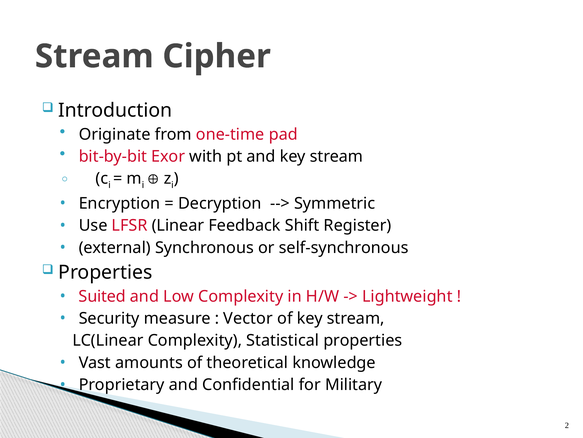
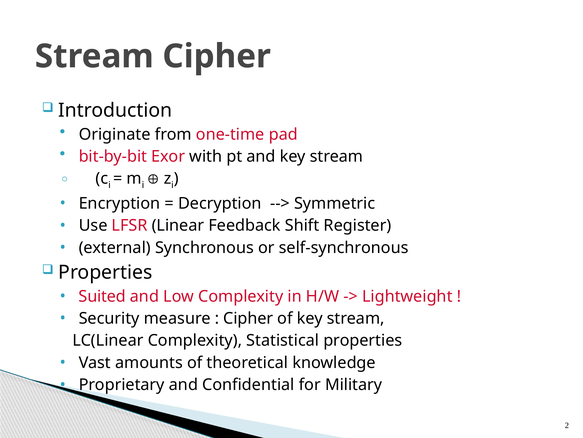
Vector at (248, 318): Vector -> Cipher
